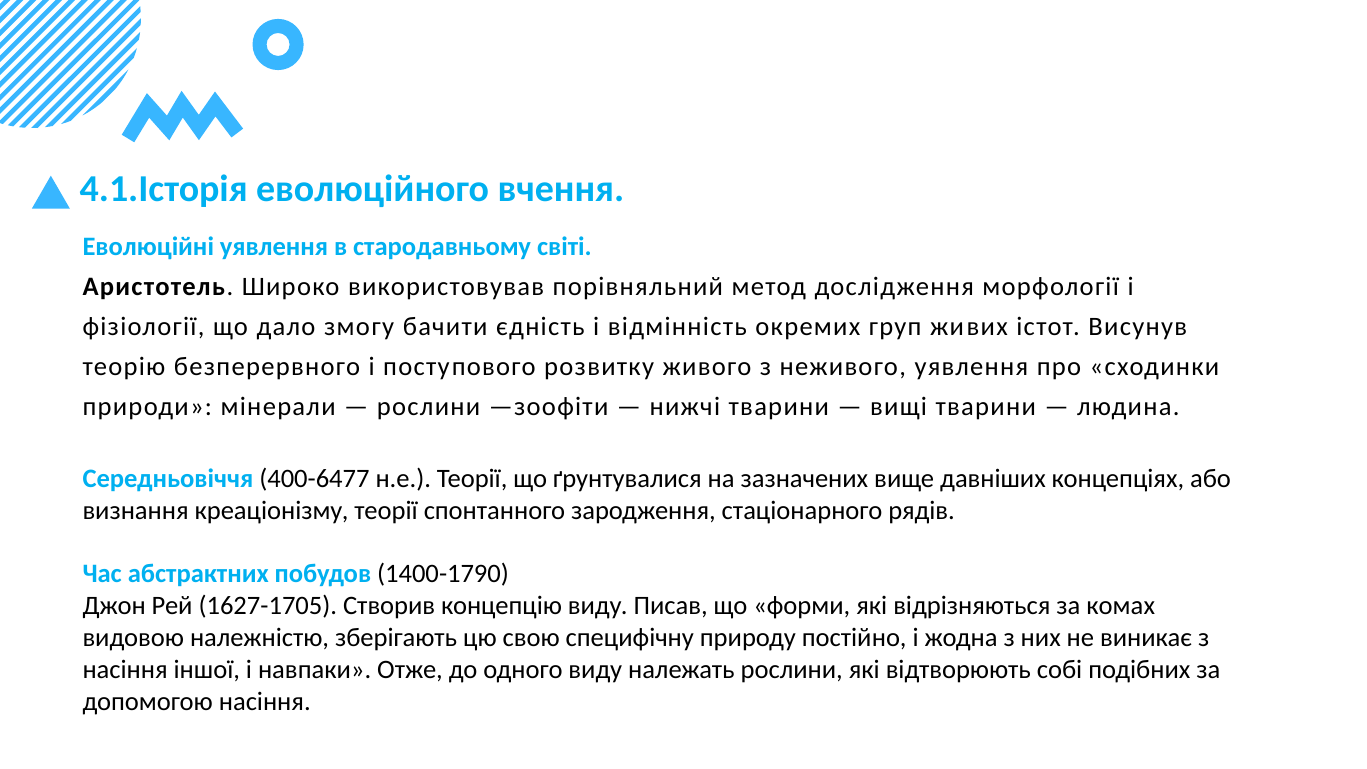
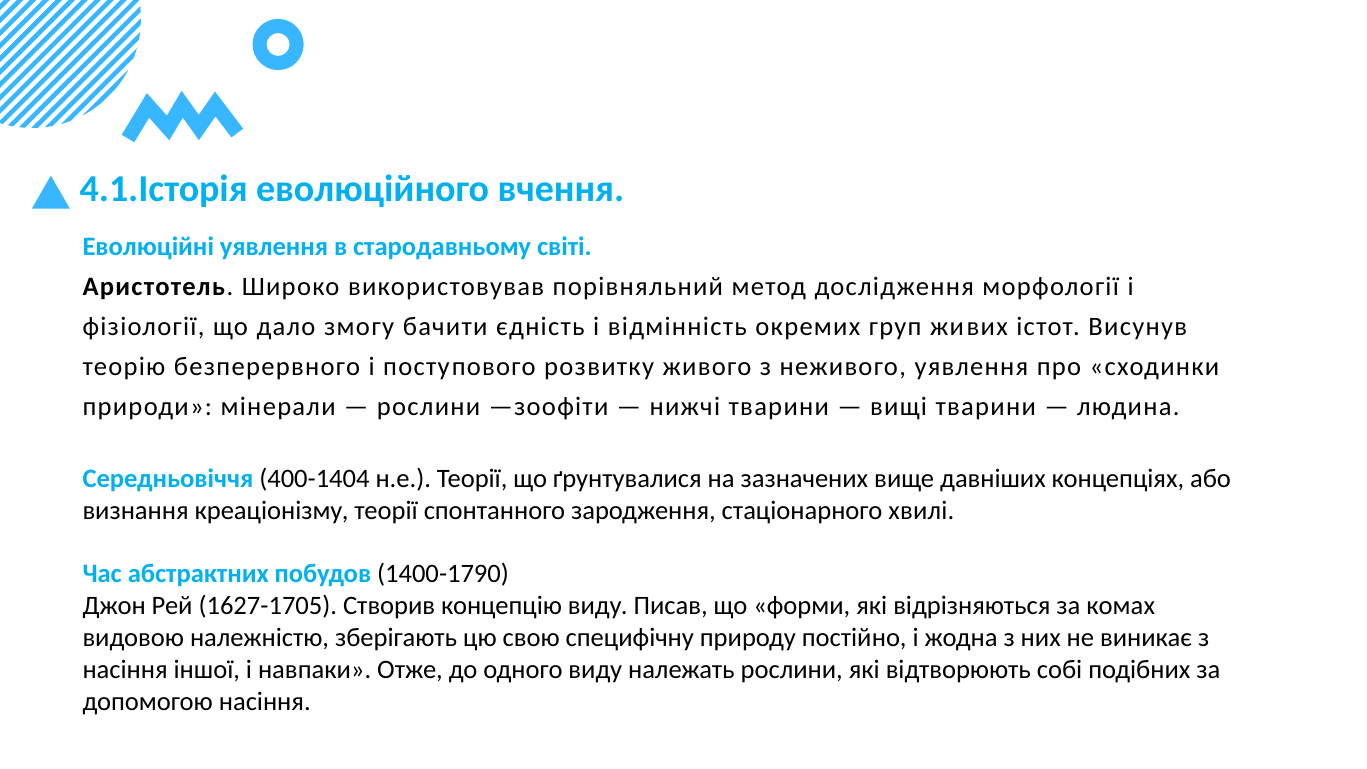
400-6477: 400-6477 -> 400-1404
рядів: рядів -> хвилі
